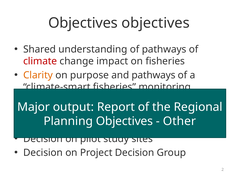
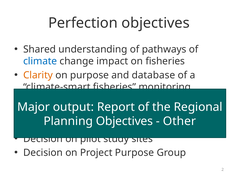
Objectives at (83, 23): Objectives -> Perfection
climate colour: red -> blue
purpose and pathways: pathways -> database
Project Decision: Decision -> Purpose
